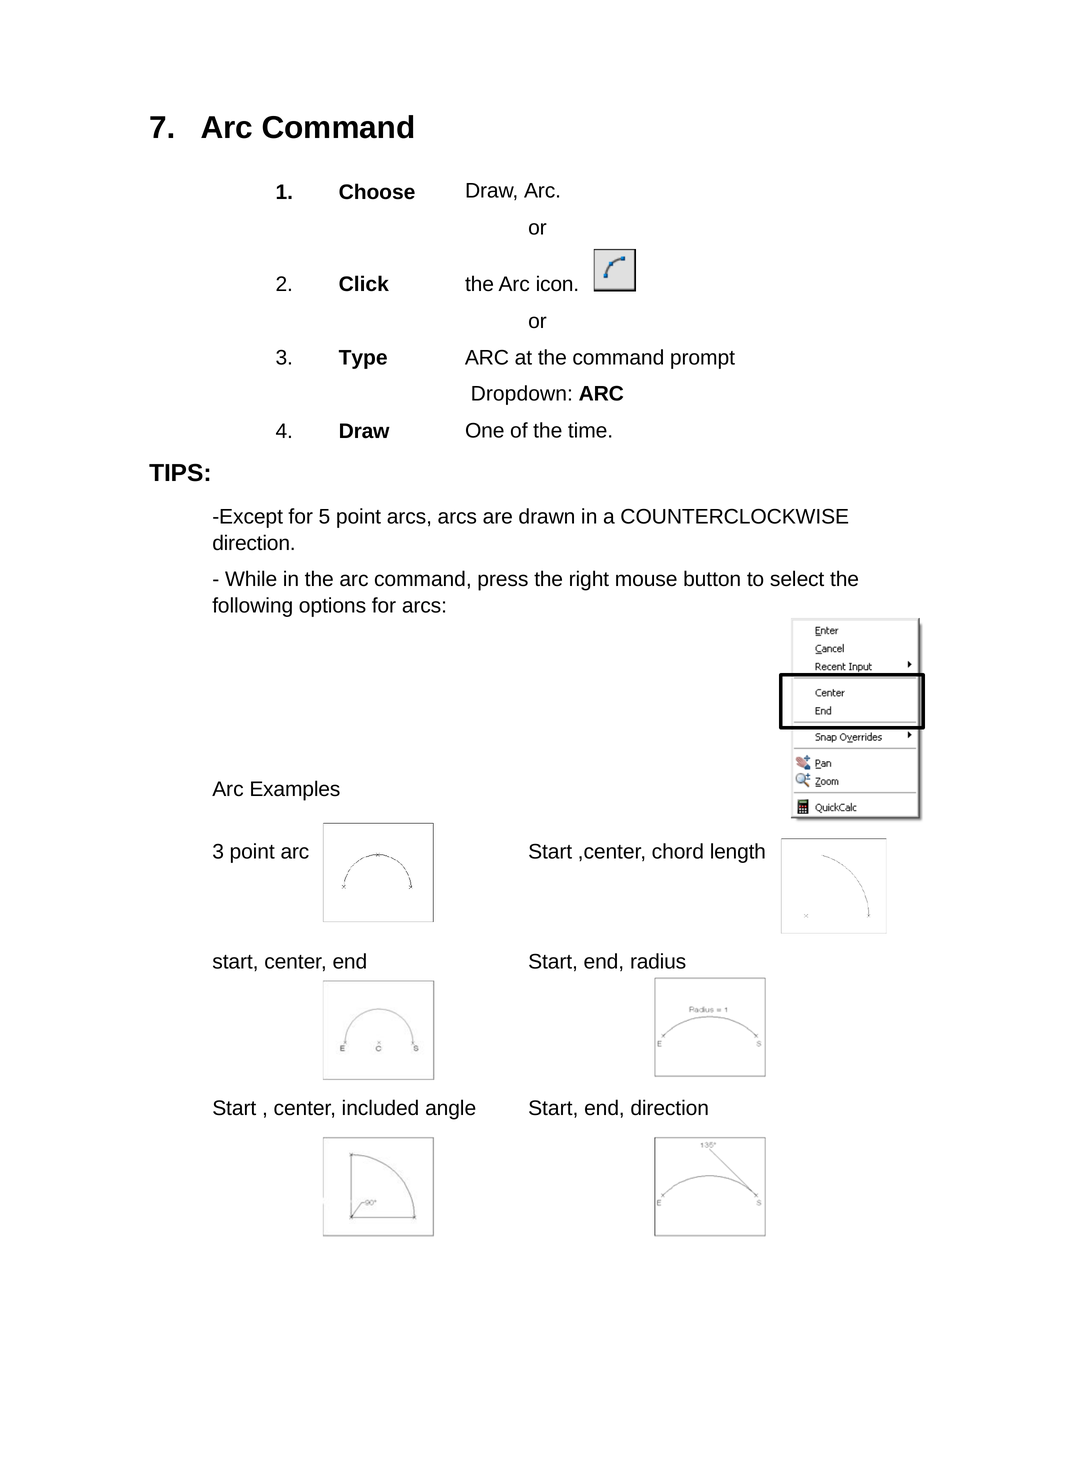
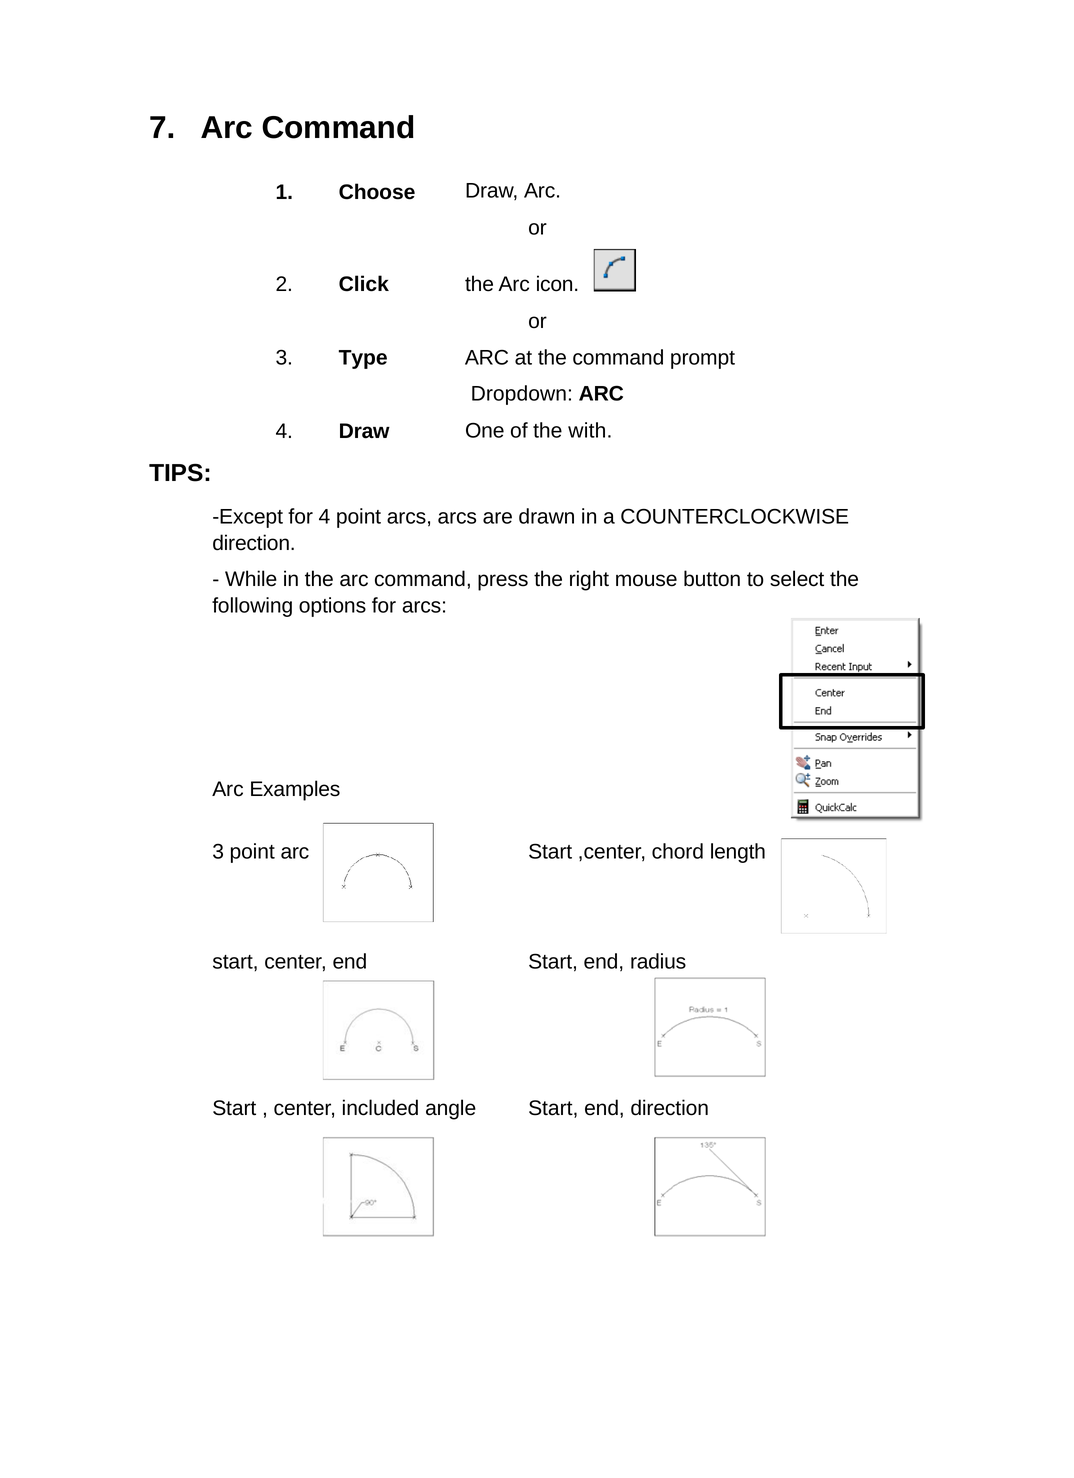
time: time -> with
for 5: 5 -> 4
